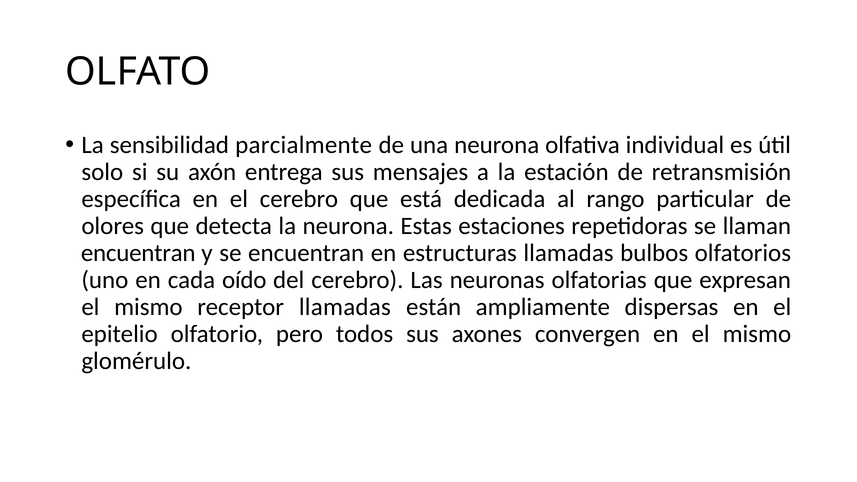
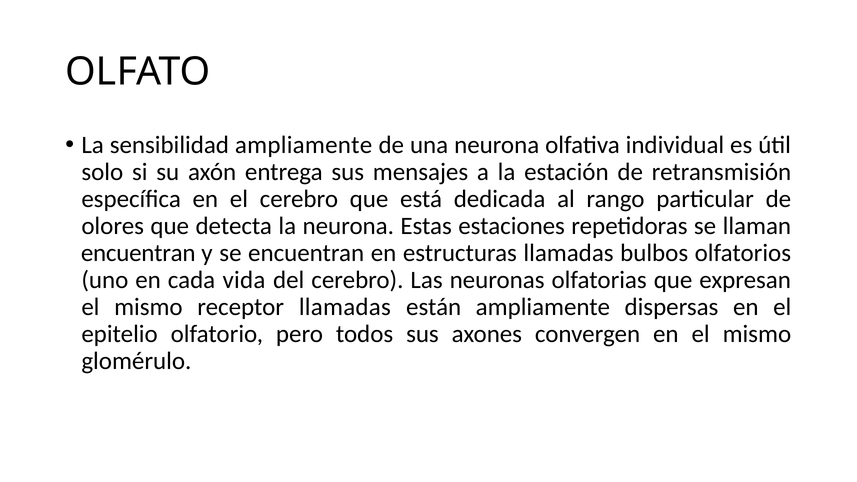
sensibilidad parcialmente: parcialmente -> ampliamente
oído: oído -> vida
